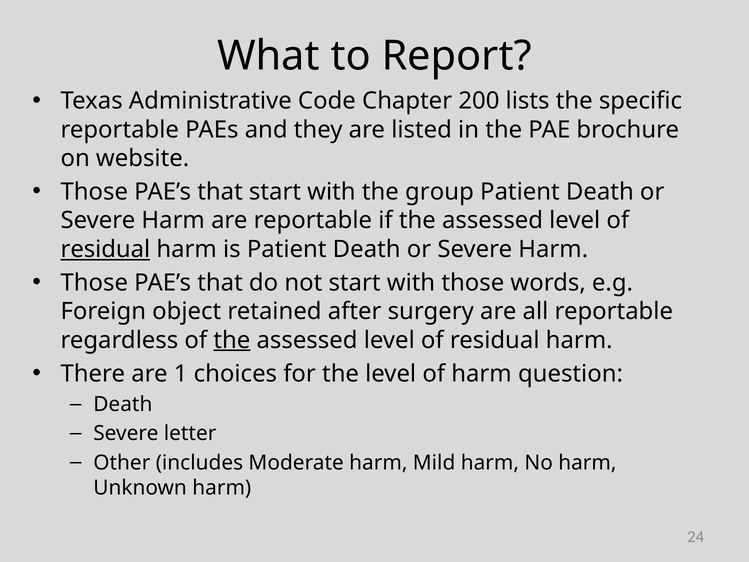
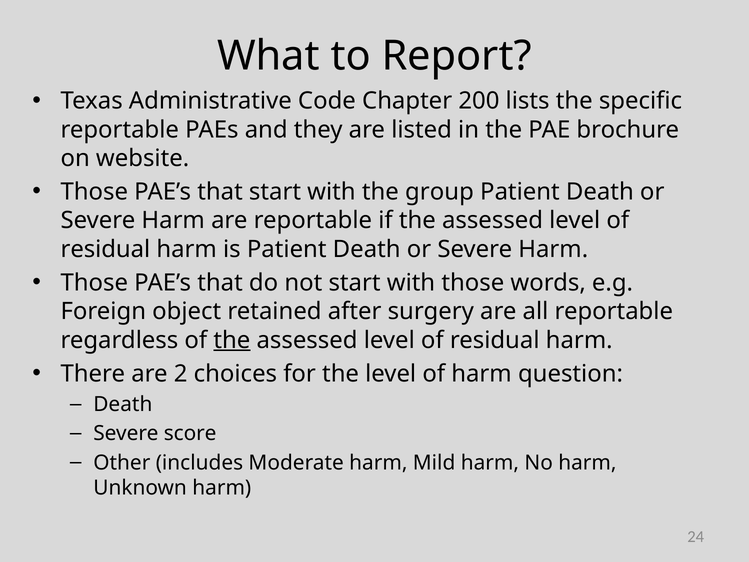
residual at (105, 249) underline: present -> none
1: 1 -> 2
letter: letter -> score
